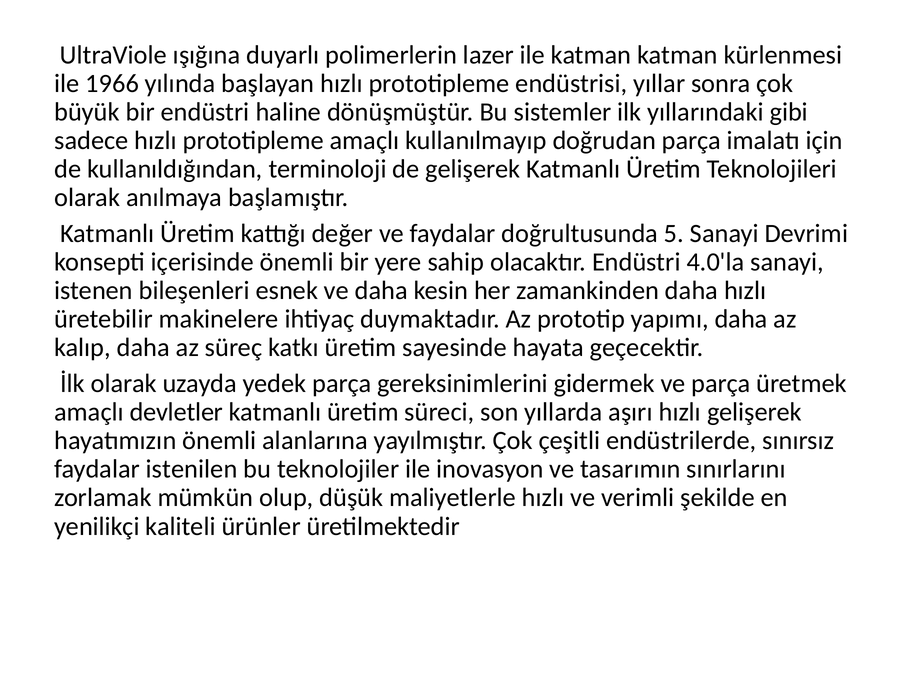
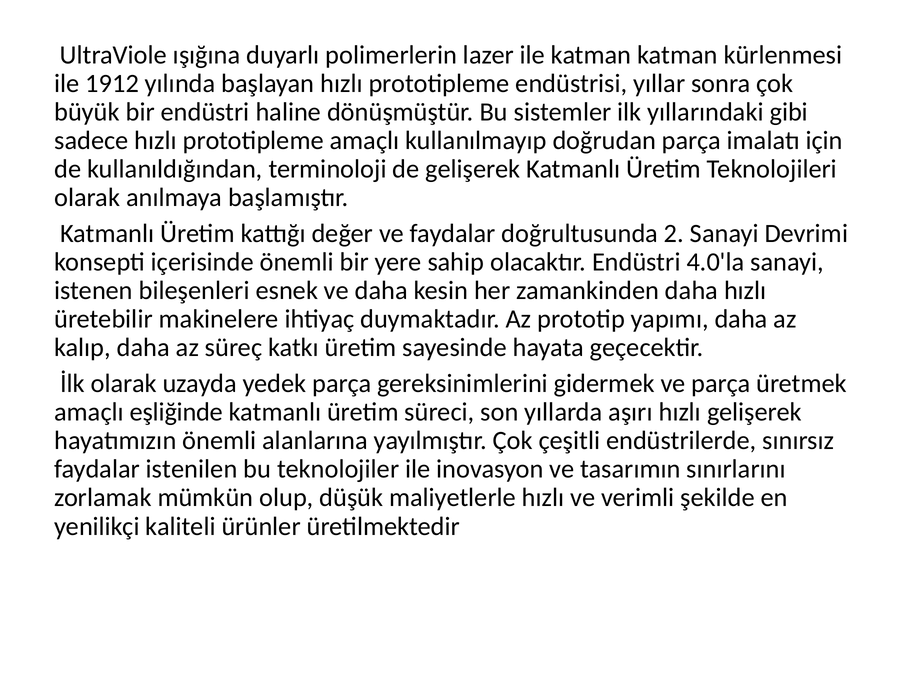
1966: 1966 -> 1912
5: 5 -> 2
devletler: devletler -> eşliğinde
